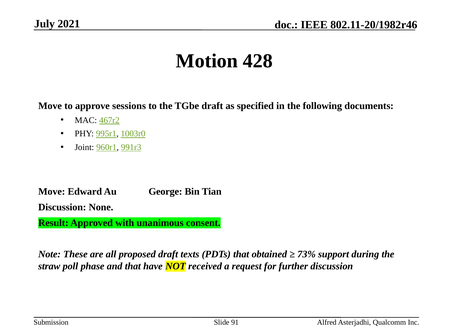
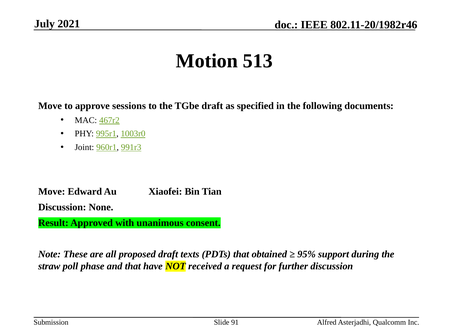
428: 428 -> 513
George: George -> Xiaofei
73%: 73% -> 95%
